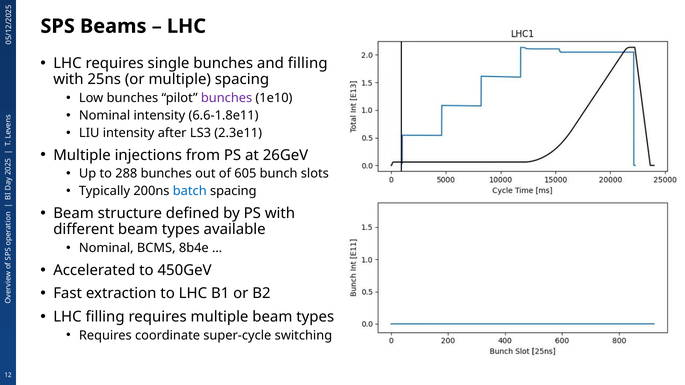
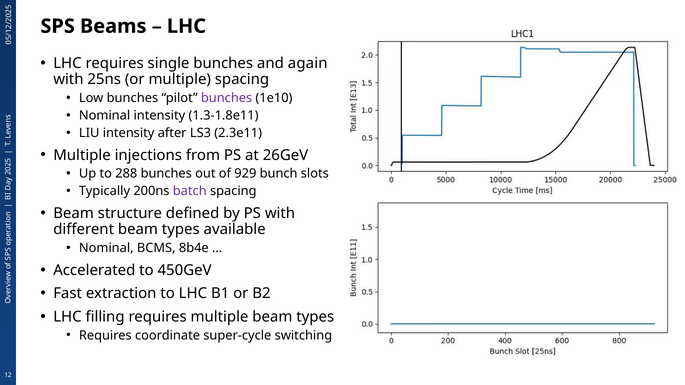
and filling: filling -> again
6.6-1.8e11: 6.6-1.8e11 -> 1.3-1.8e11
605: 605 -> 929
batch colour: blue -> purple
